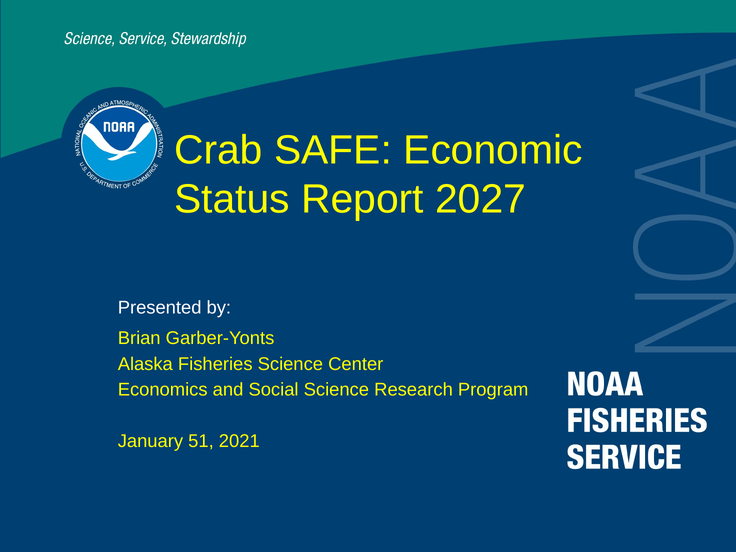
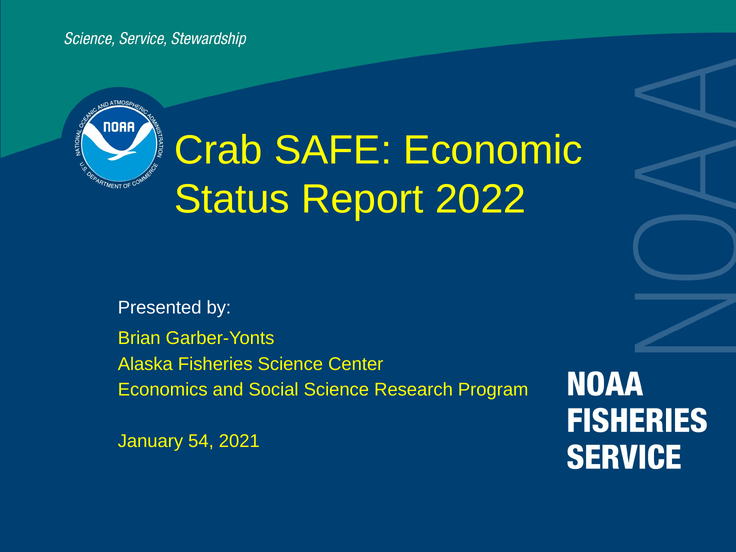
2027: 2027 -> 2022
51: 51 -> 54
